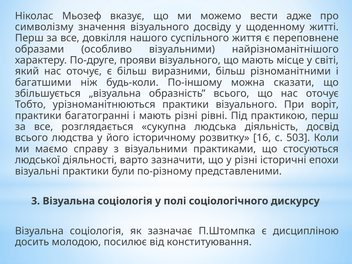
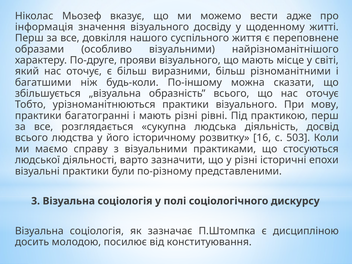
символізму: символізму -> інформація
воріт: воріт -> мову
